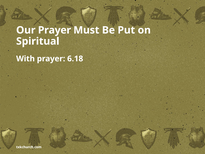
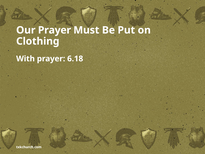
Spiritual: Spiritual -> Clothing
